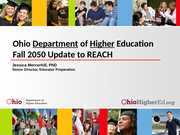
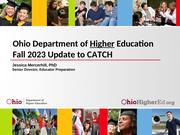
Department underline: present -> none
2050: 2050 -> 2023
REACH: REACH -> CATCH
